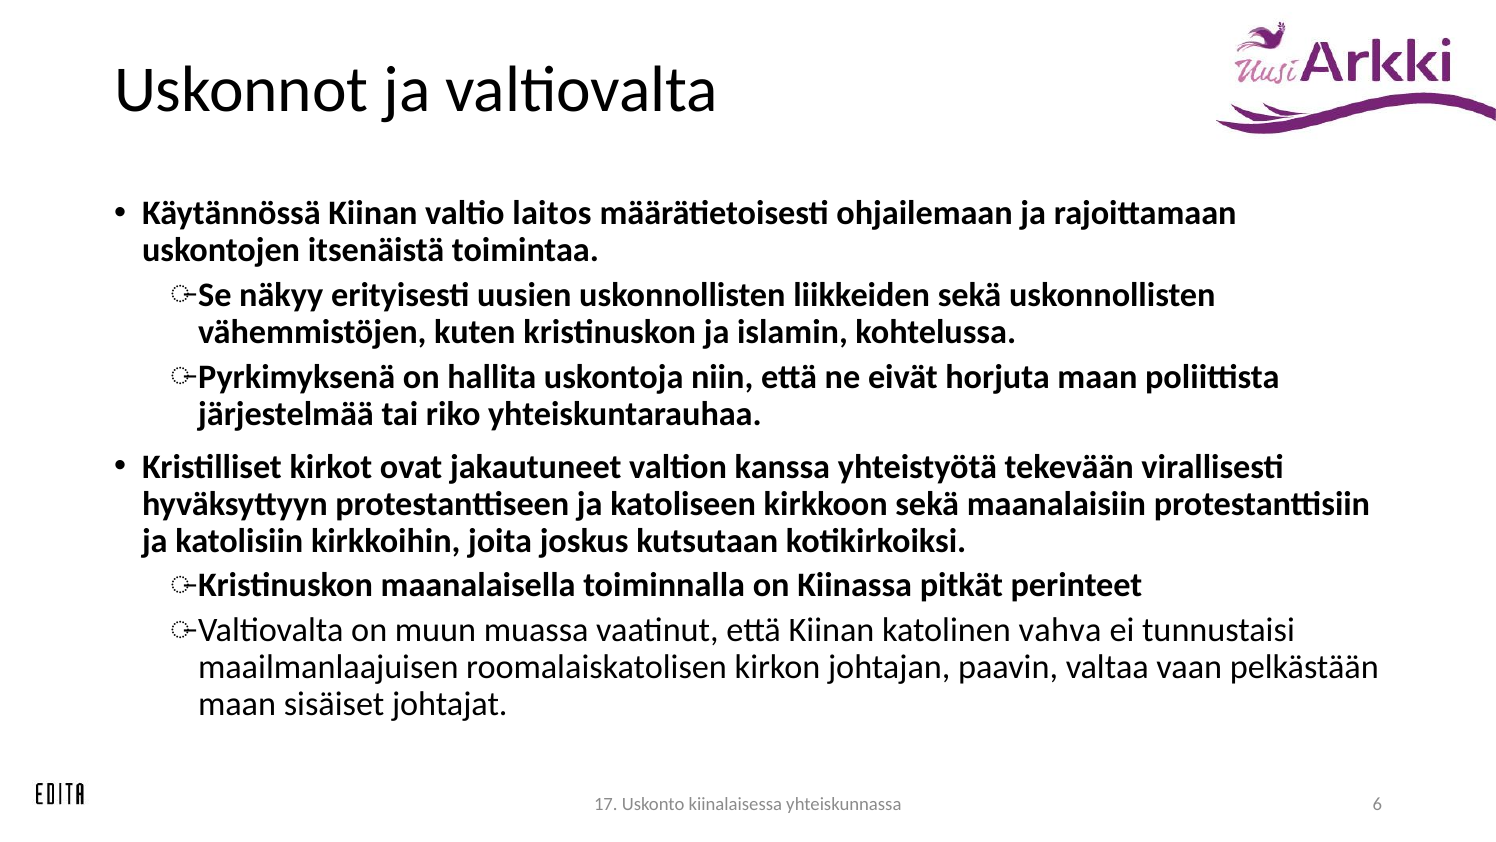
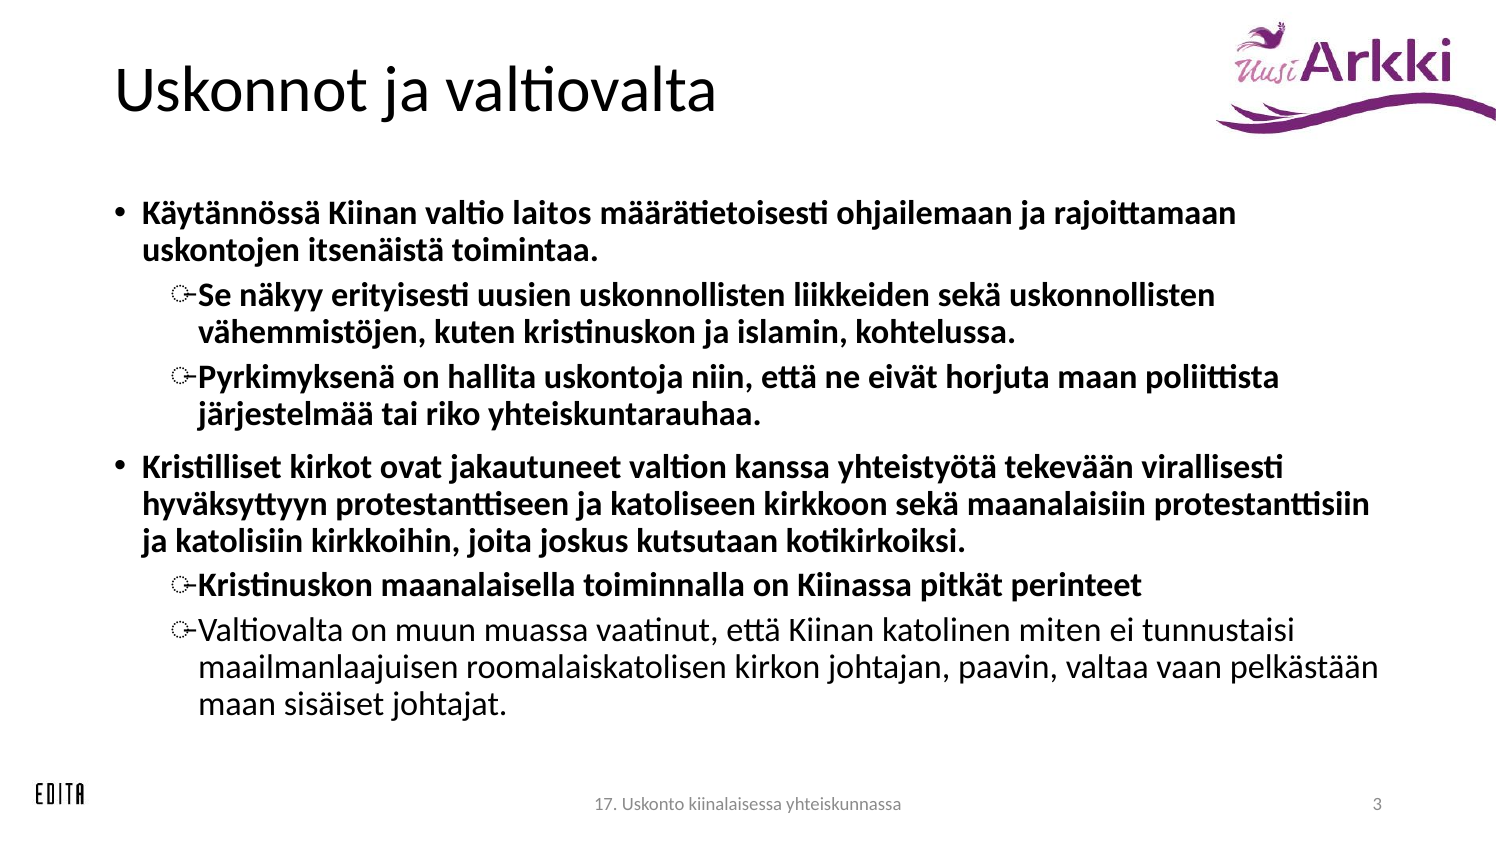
vahva: vahva -> miten
6: 6 -> 3
